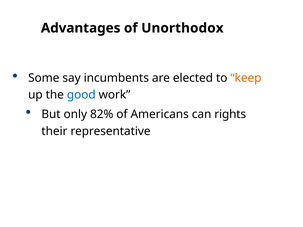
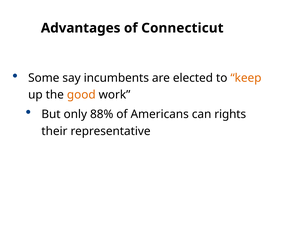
Unorthodox: Unorthodox -> Connecticut
good colour: blue -> orange
82%: 82% -> 88%
